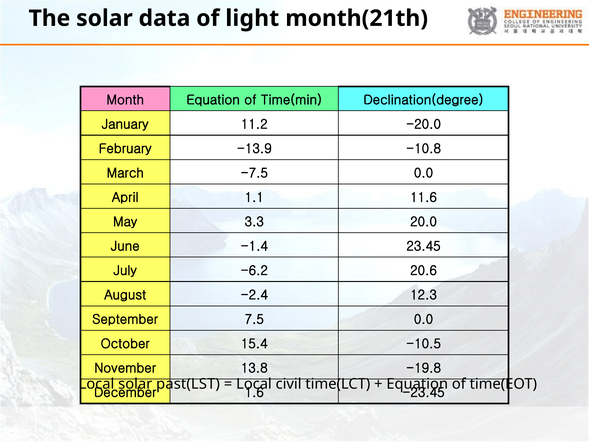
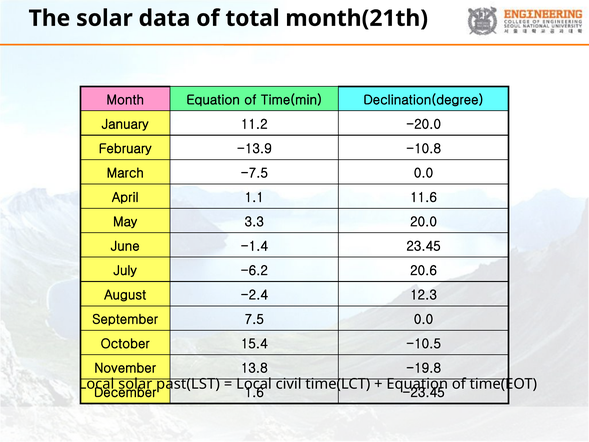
light: light -> total
